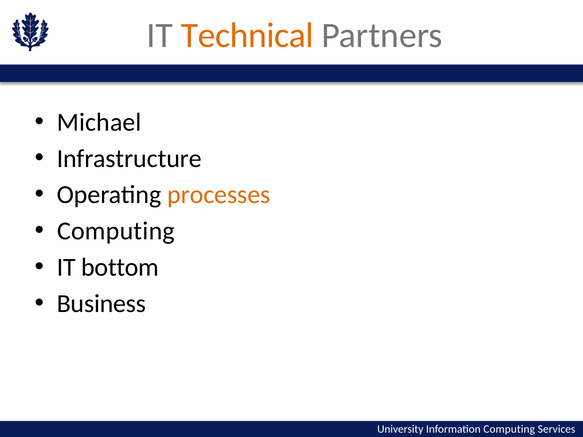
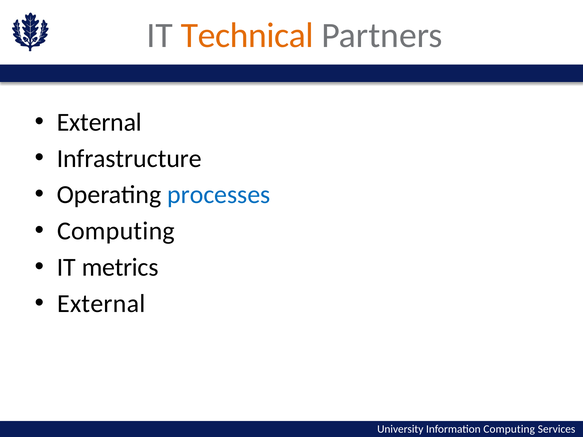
Michael at (99, 122): Michael -> External
processes colour: orange -> blue
bottom: bottom -> metrics
Business at (101, 304): Business -> External
